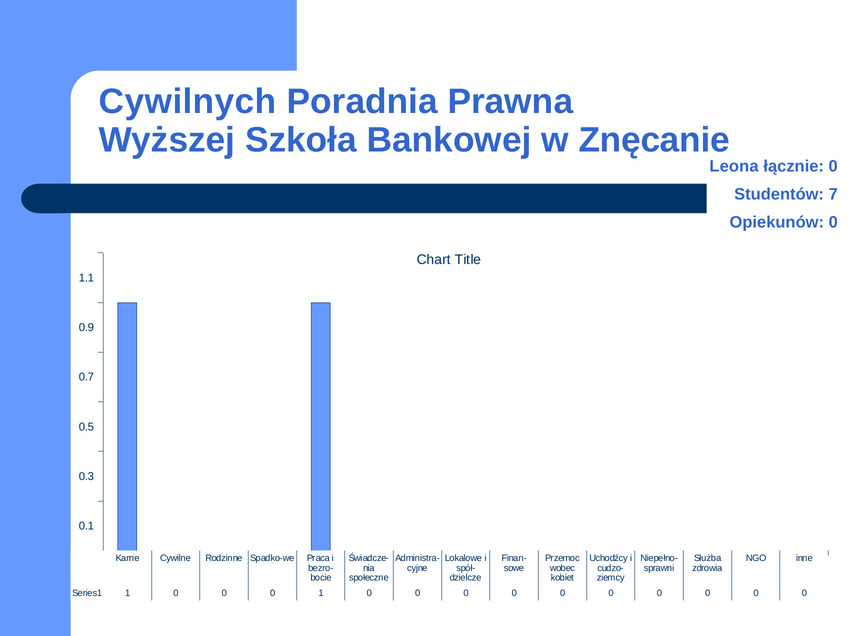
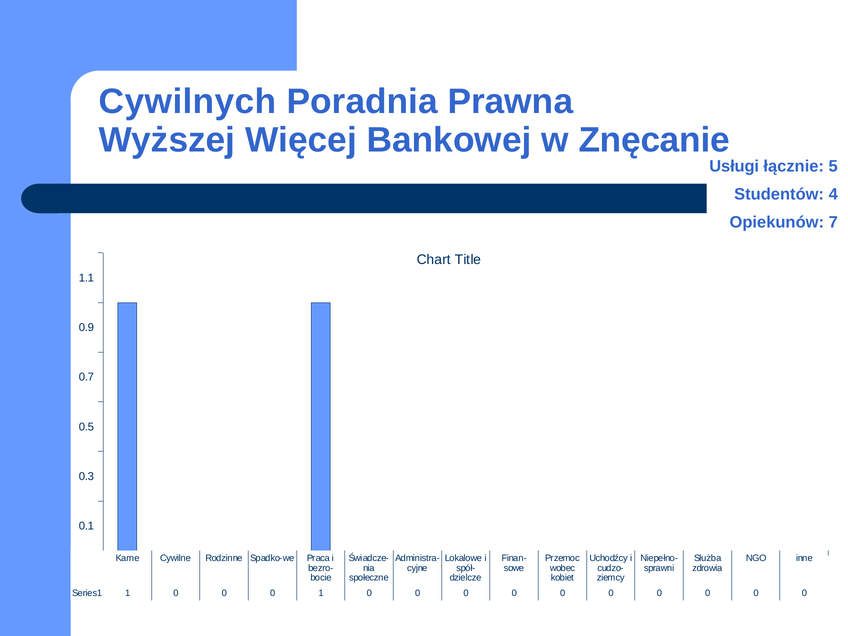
Szkoła: Szkoła -> Więcej
Leona: Leona -> Usługi
łącznie 0: 0 -> 5
7: 7 -> 4
Opiekunów 0: 0 -> 7
